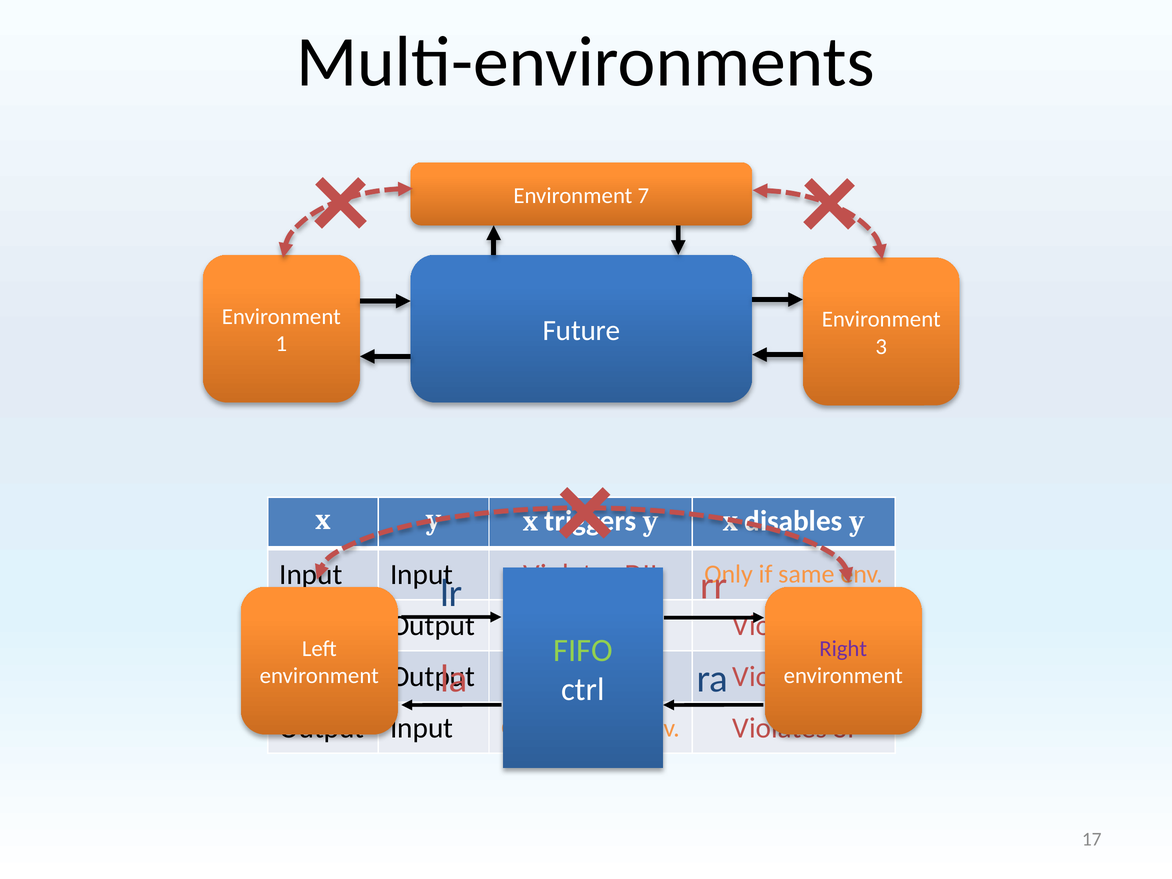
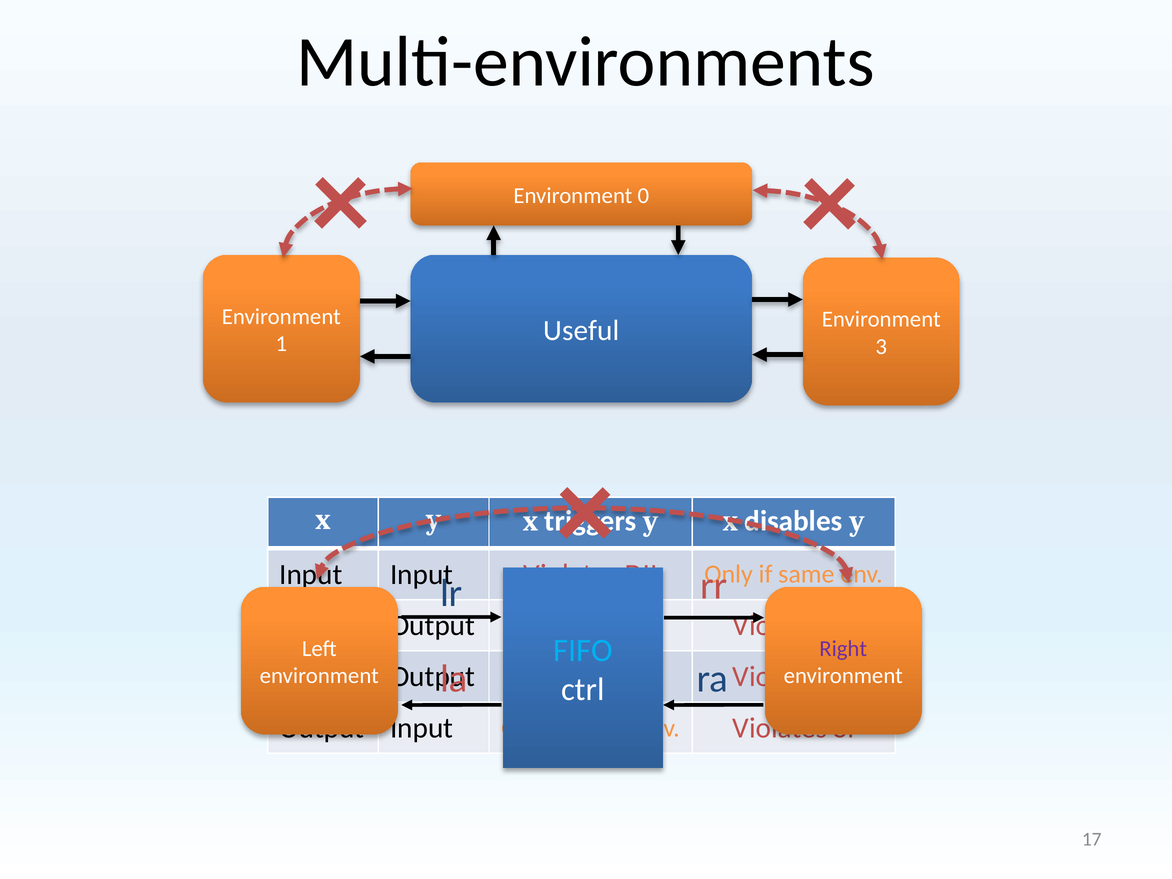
7: 7 -> 0
Future: Future -> Useful
FIFO colour: light green -> light blue
